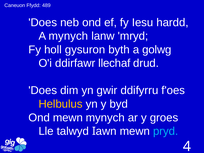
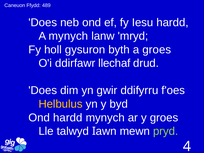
a golwg: golwg -> groes
Ond mewn: mewn -> hardd
pryd colour: light blue -> light green
